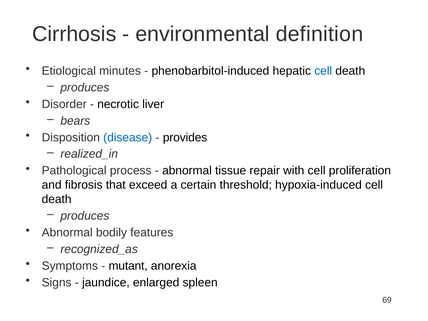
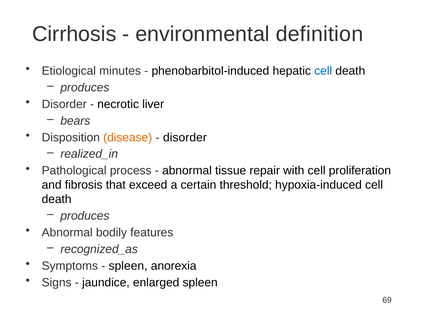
disease colour: blue -> orange
provides at (185, 137): provides -> disorder
mutant at (128, 266): mutant -> spleen
